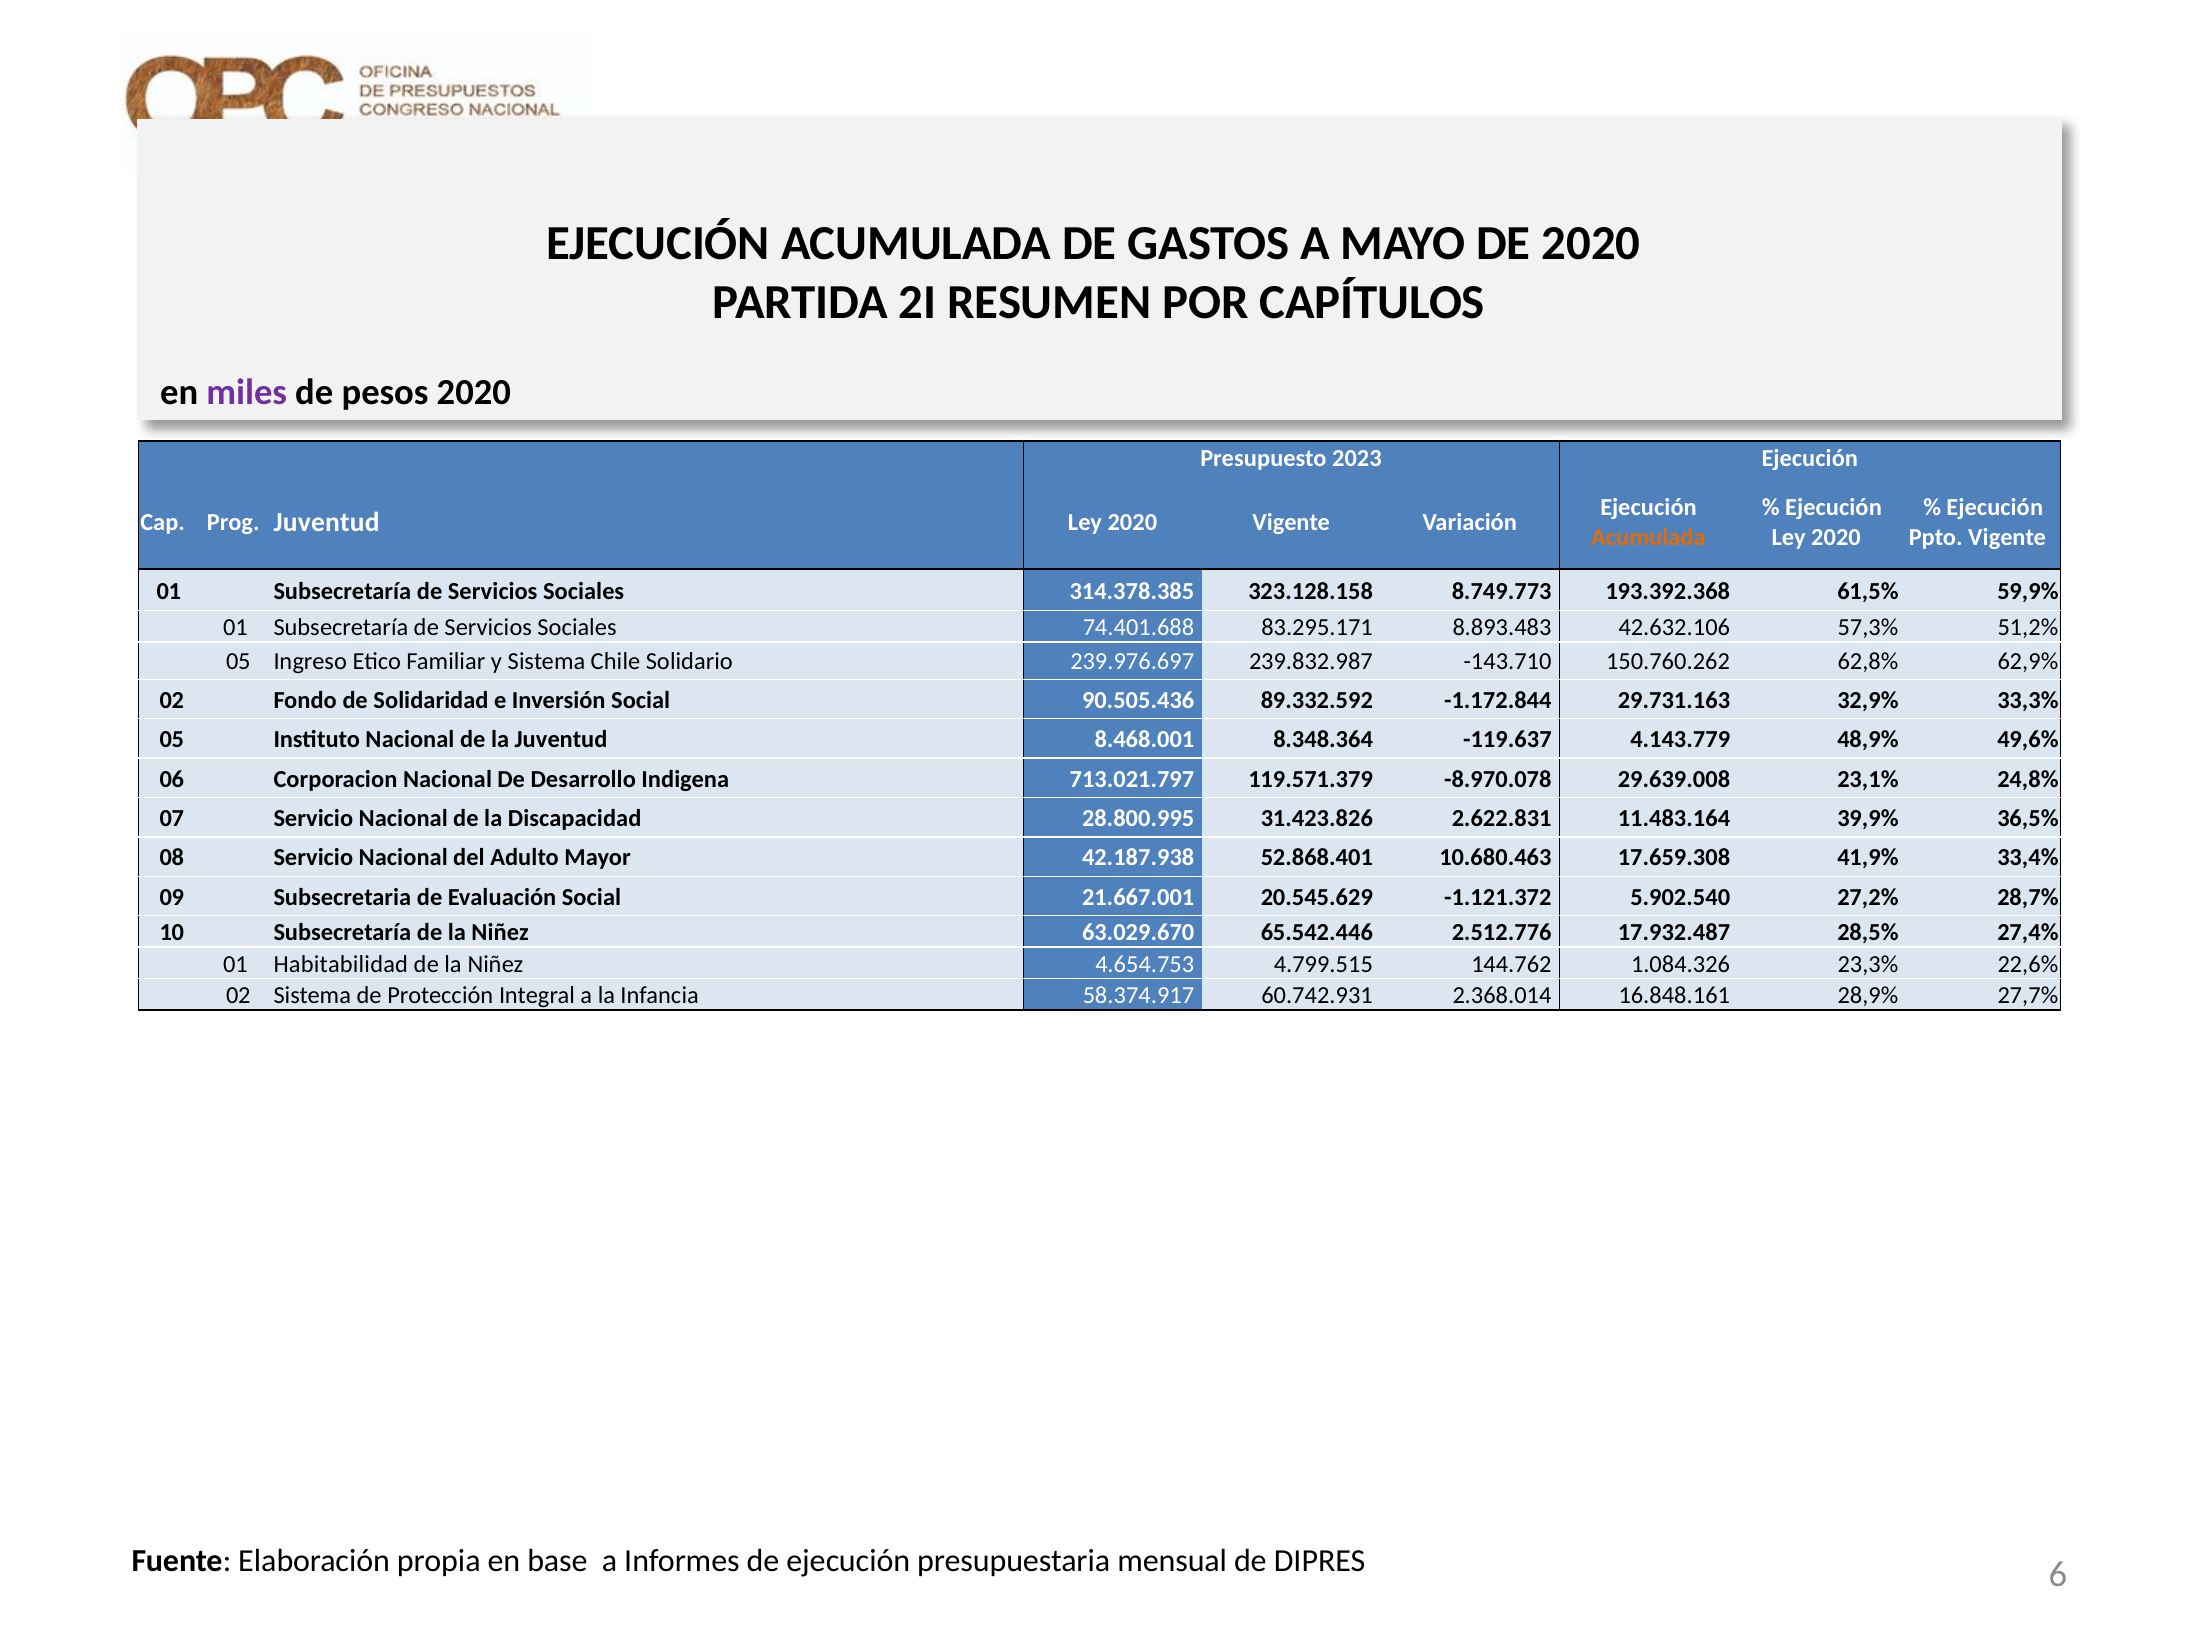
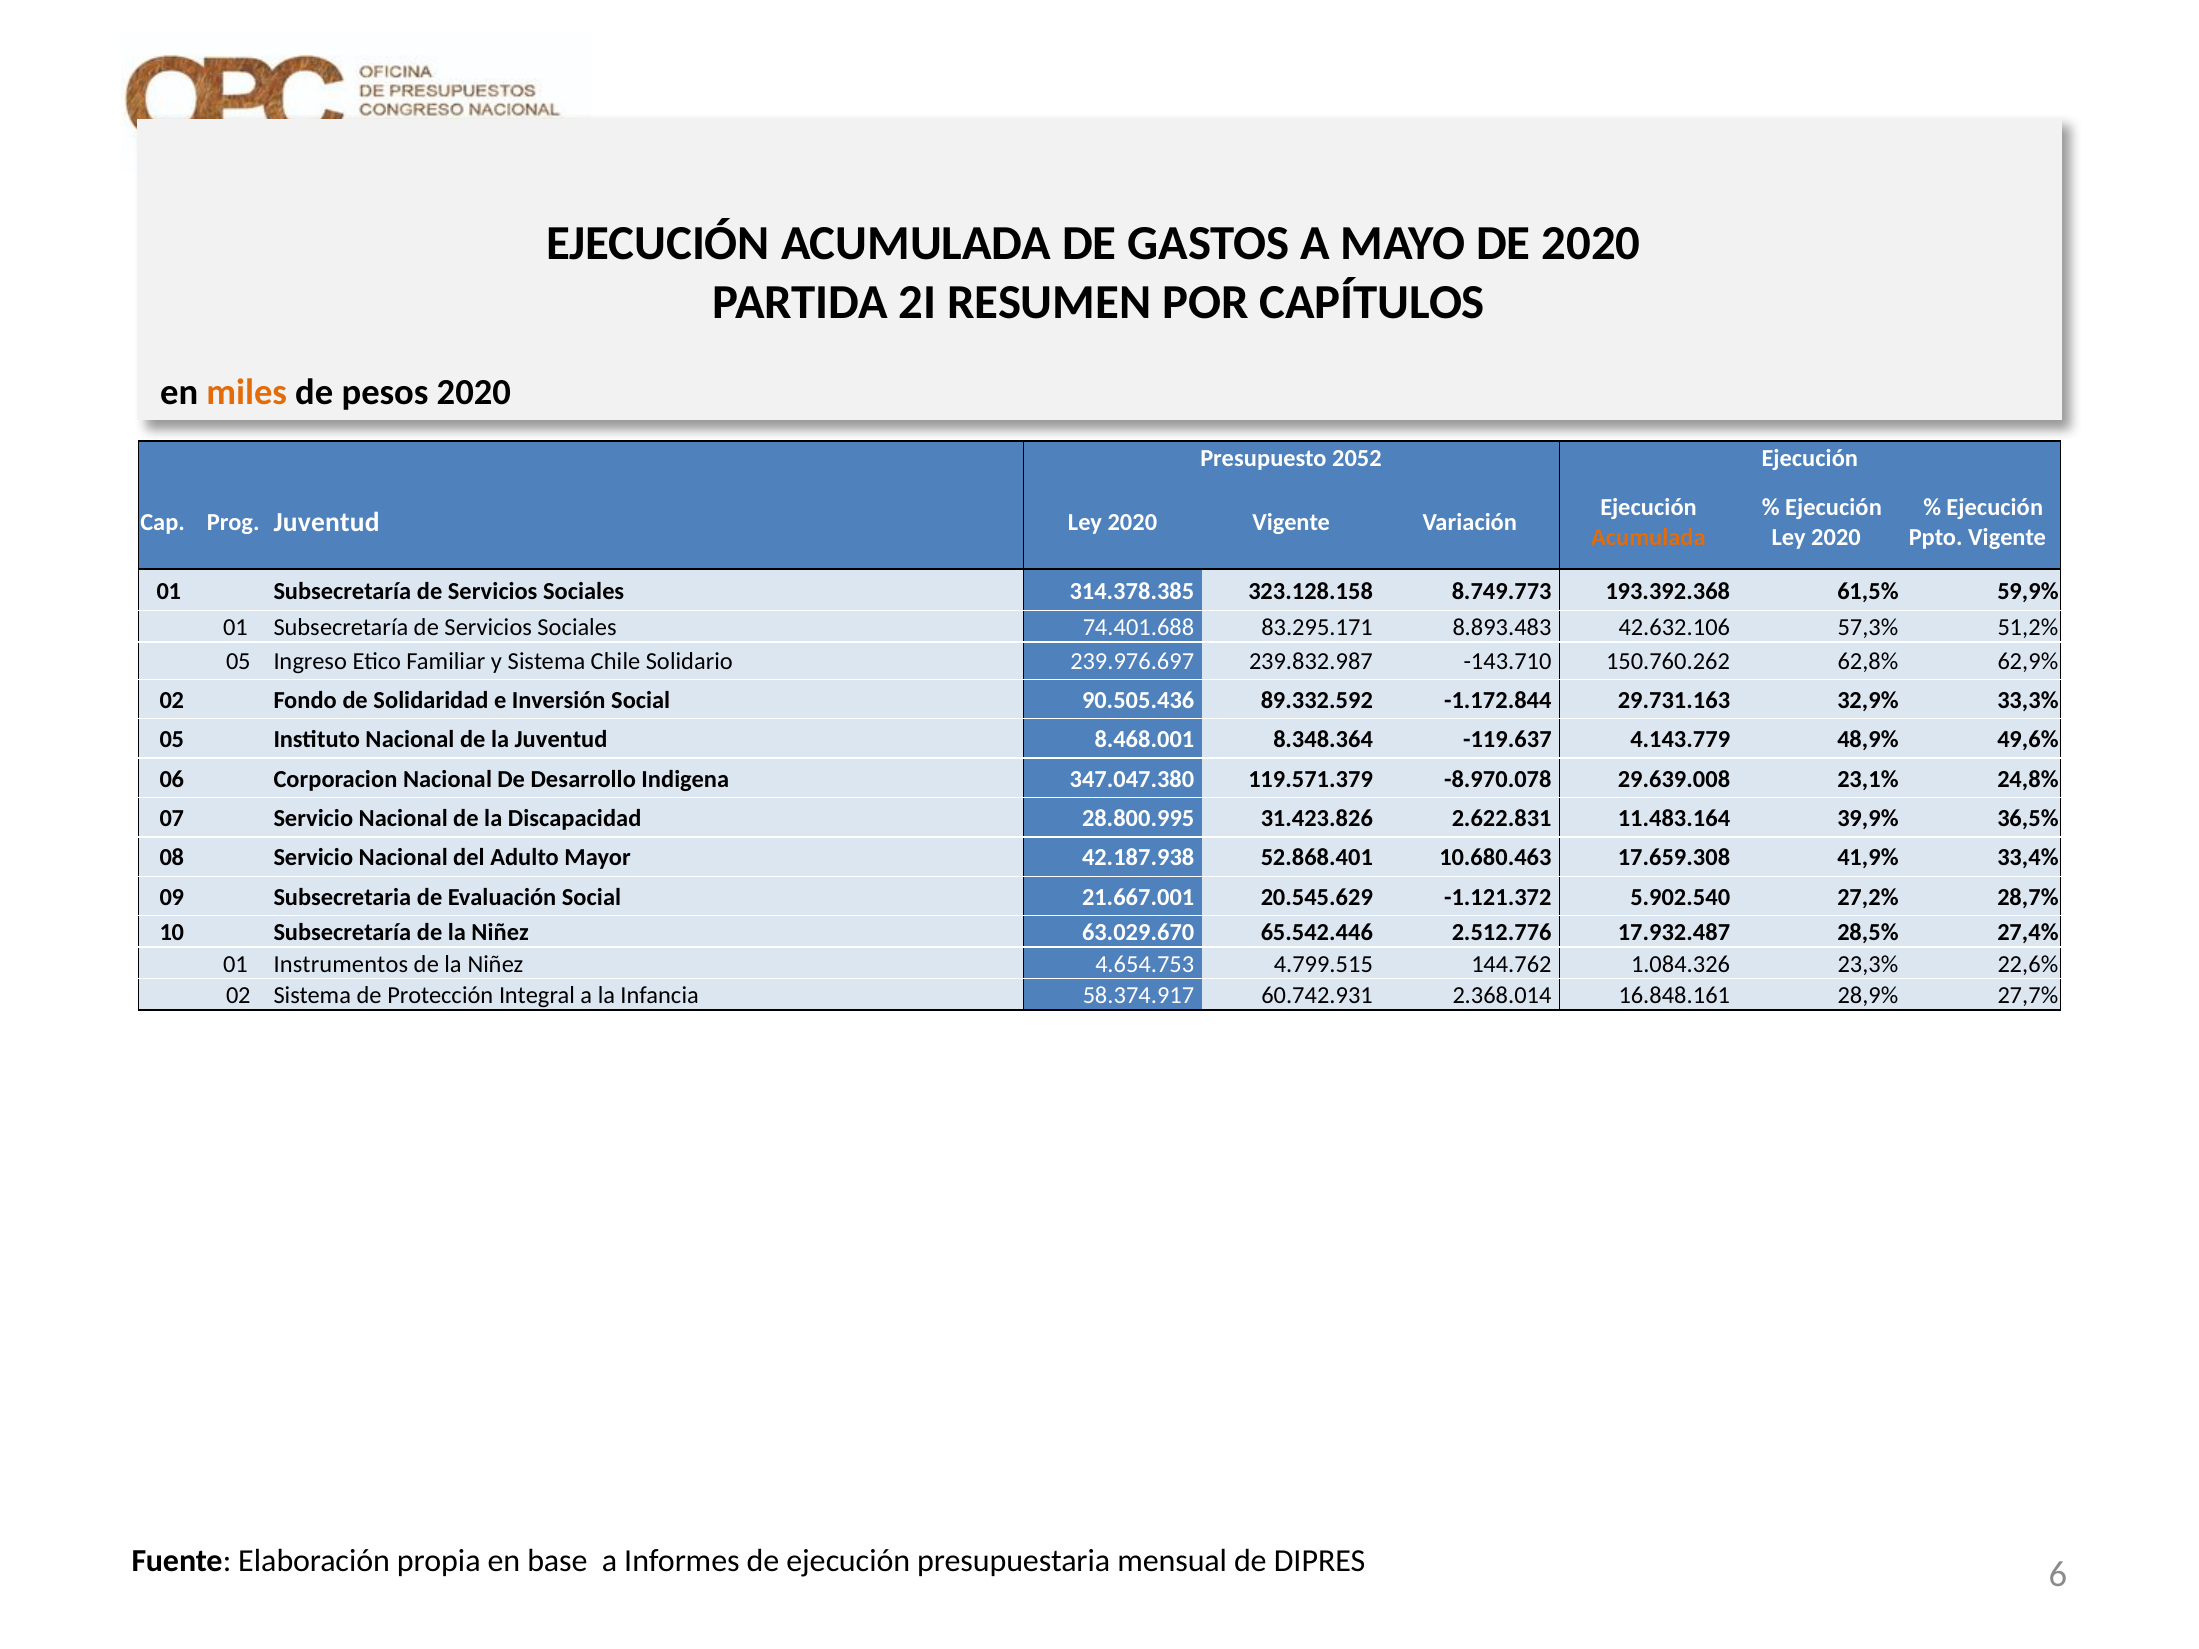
miles colour: purple -> orange
2023: 2023 -> 2052
713.021.797: 713.021.797 -> 347.047.380
Habitabilidad: Habitabilidad -> Instrumentos
